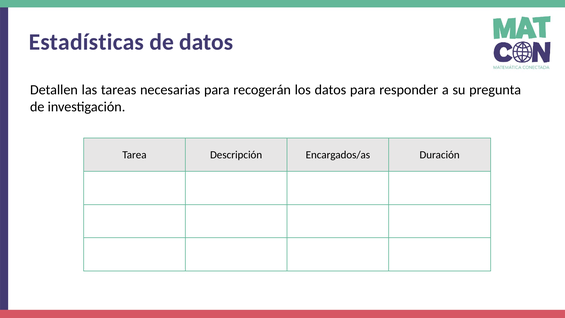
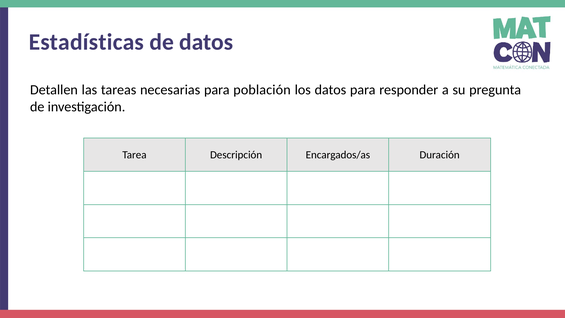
recogerán: recogerán -> población
